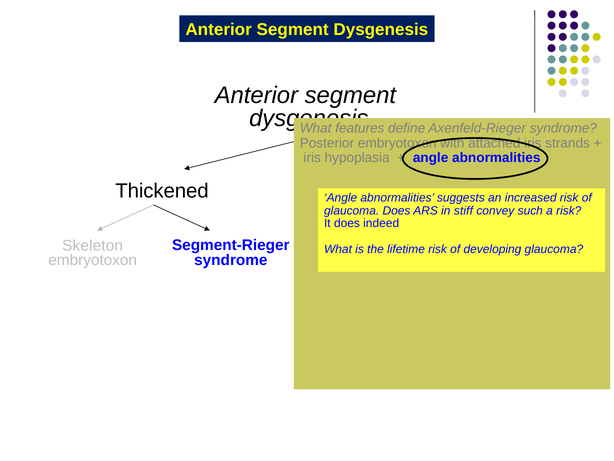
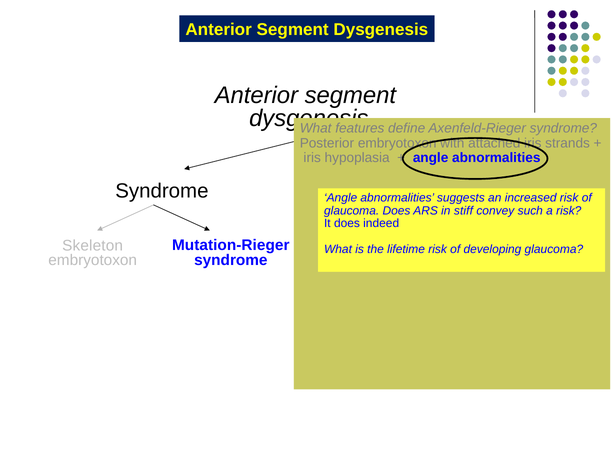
Thickened at (162, 191): Thickened -> Syndrome
Segment-Rieger: Segment-Rieger -> Mutation-Rieger
